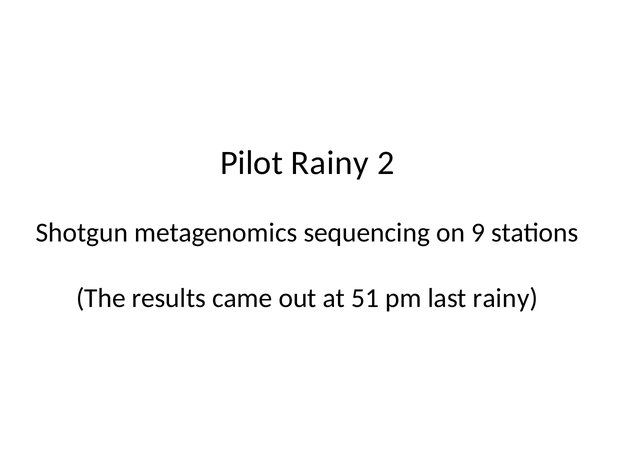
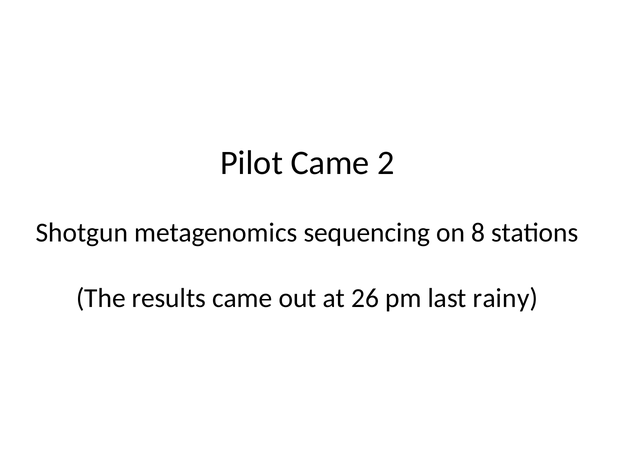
Pilot Rainy: Rainy -> Came
9: 9 -> 8
51: 51 -> 26
